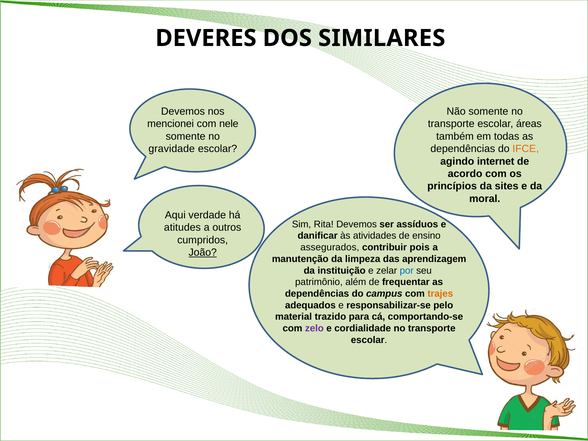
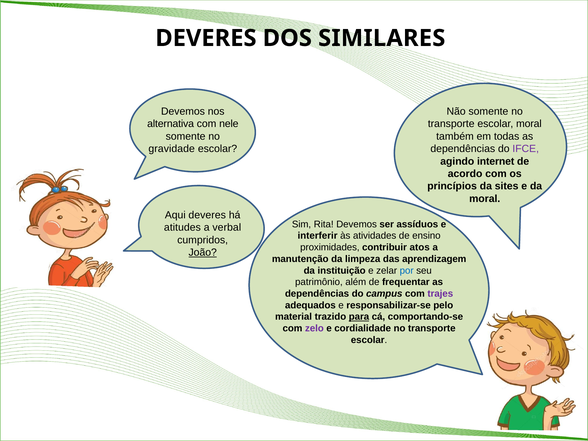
mencionei: mencionei -> alternativa
escolar áreas: áreas -> moral
IFCE colour: orange -> purple
Aqui verdade: verdade -> deveres
outros: outros -> verbal
danificar: danificar -> interferir
assegurados: assegurados -> proximidades
pois: pois -> atos
trajes colour: orange -> purple
para underline: none -> present
